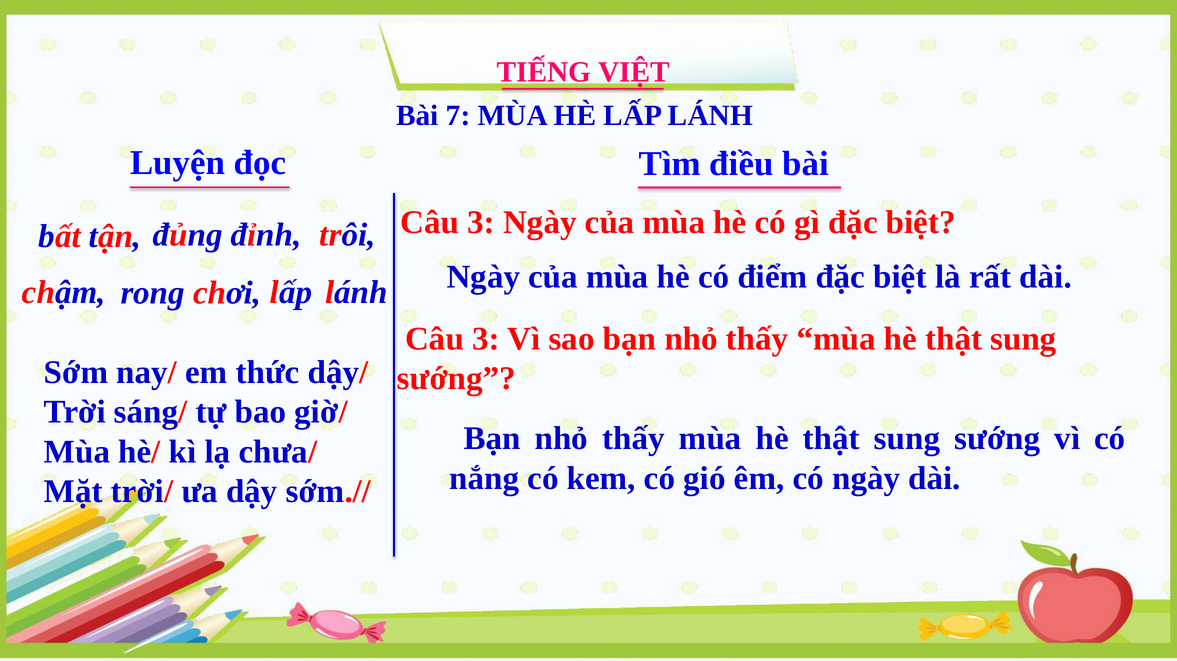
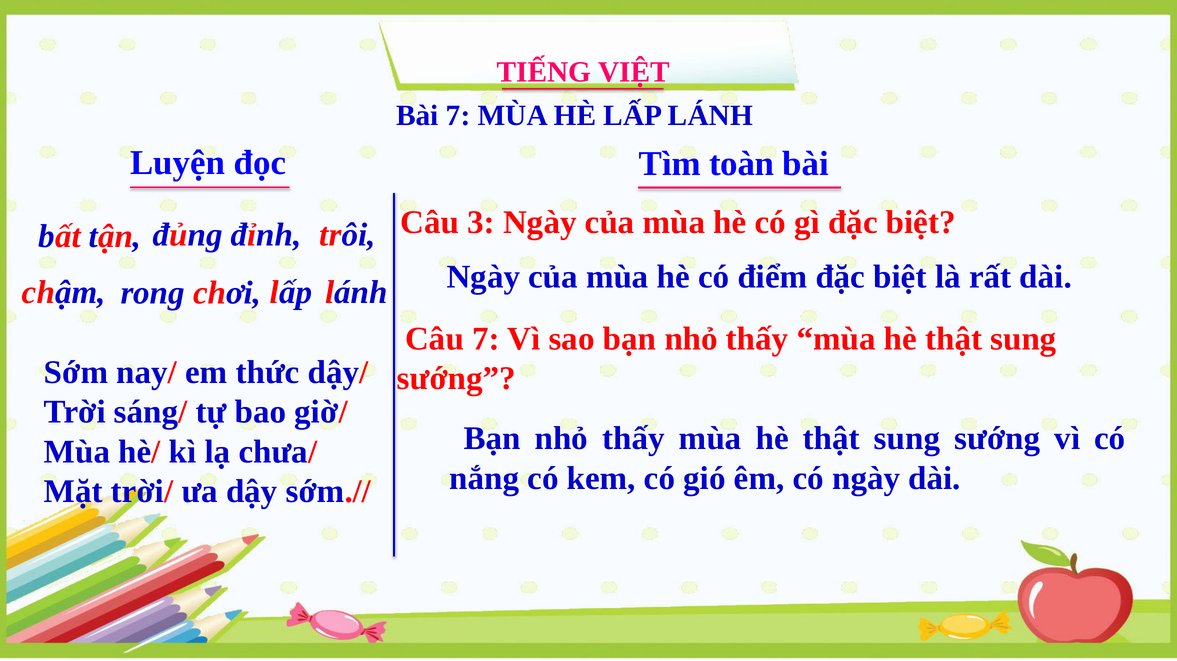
điều: điều -> toàn
3 at (486, 339): 3 -> 7
